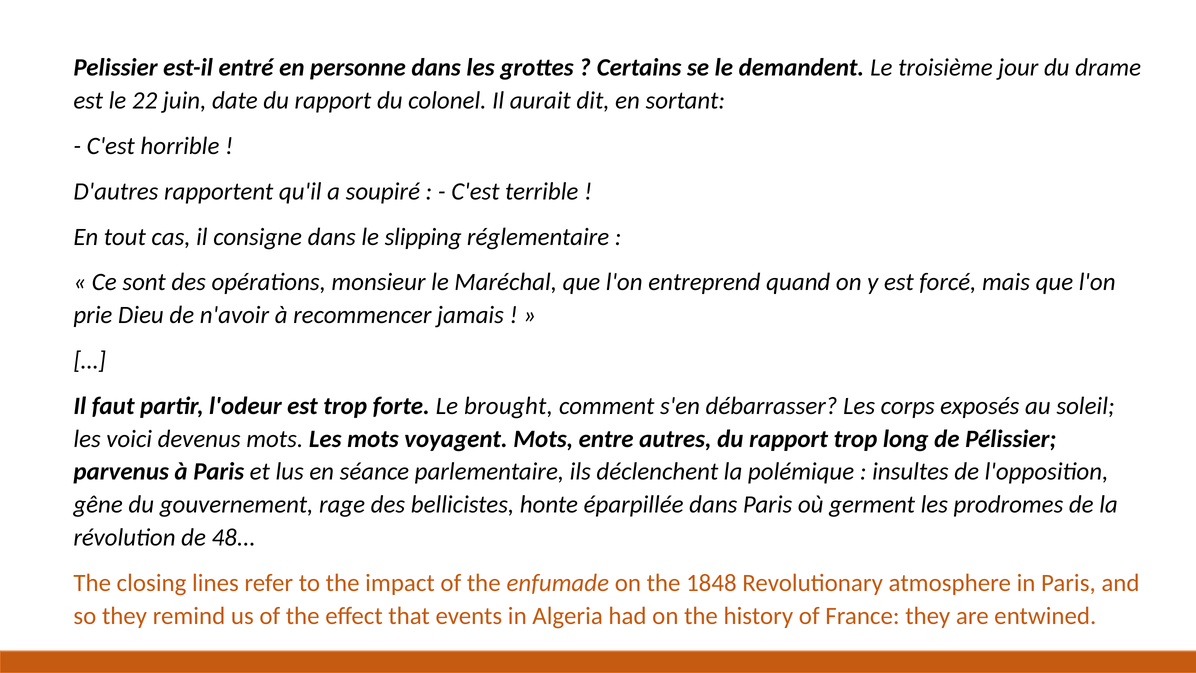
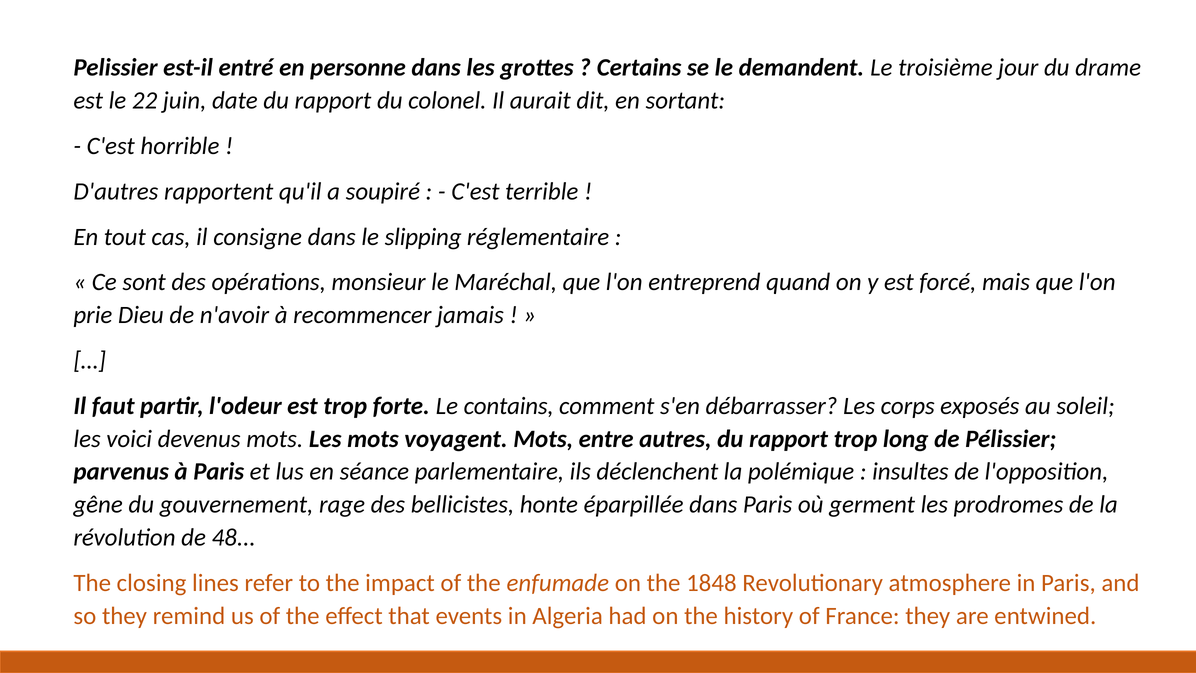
brought: brought -> contains
